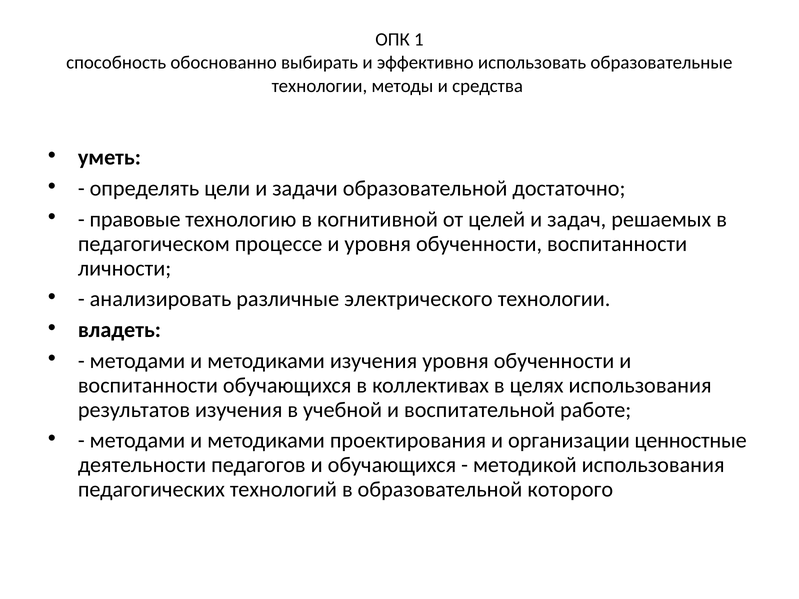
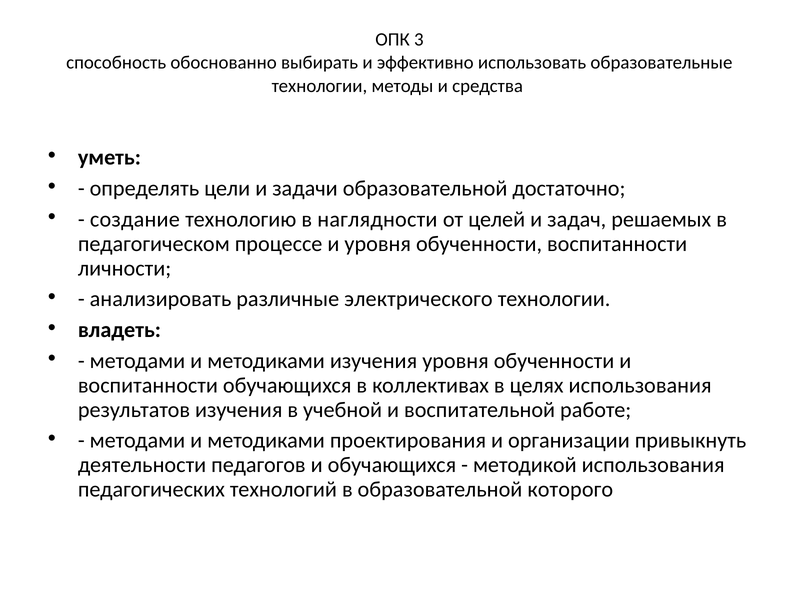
1: 1 -> 3
правовые: правовые -> создание
когнитивной: когнитивной -> наглядности
ценностные: ценностные -> привыкнуть
